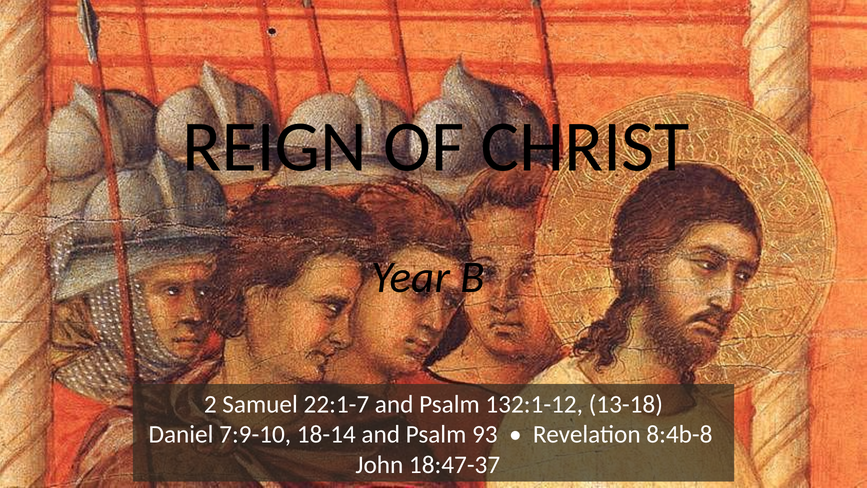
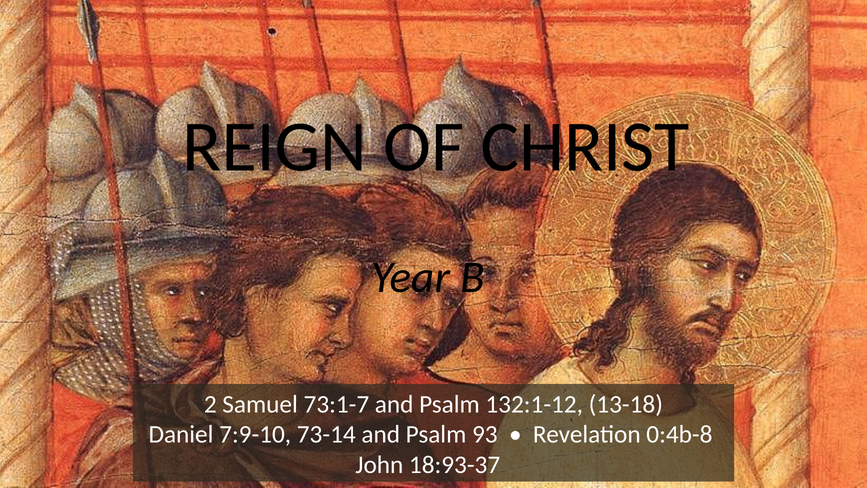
22:1-7: 22:1-7 -> 73:1-7
18-14: 18-14 -> 73-14
8:4b-8: 8:4b-8 -> 0:4b-8
18:47-37: 18:47-37 -> 18:93-37
